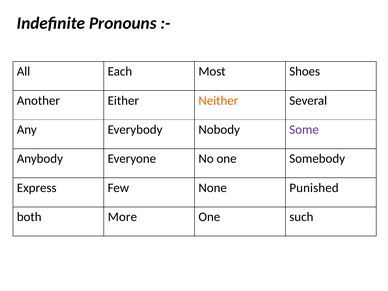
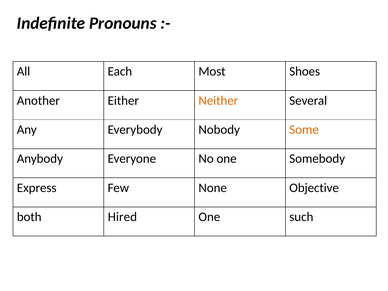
Some colour: purple -> orange
Punished: Punished -> Objective
More: More -> Hired
